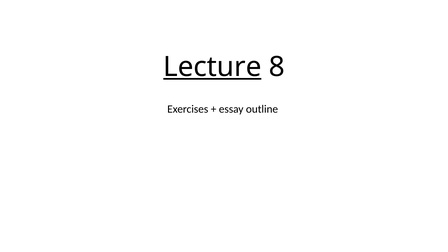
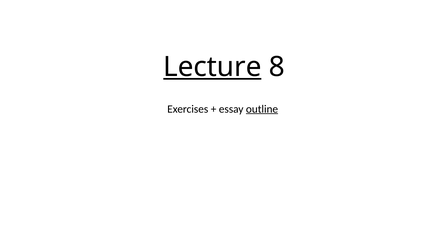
outline underline: none -> present
